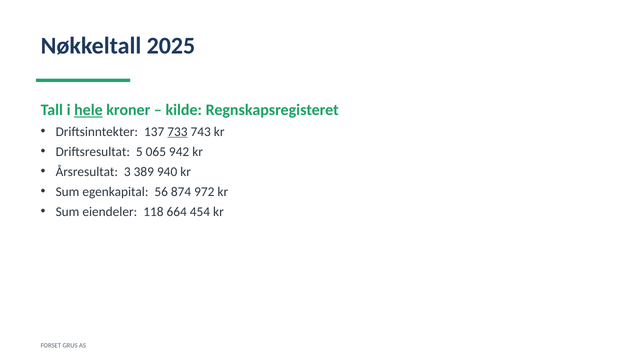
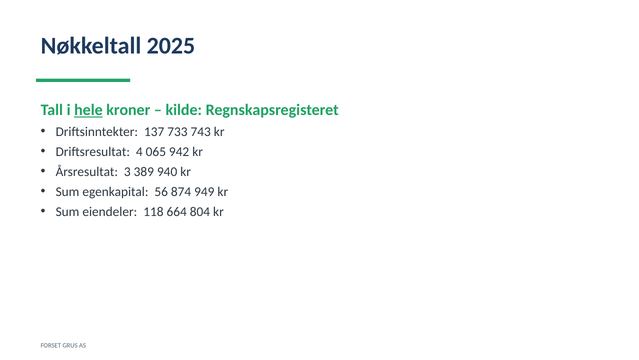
733 underline: present -> none
5: 5 -> 4
972: 972 -> 949
454: 454 -> 804
